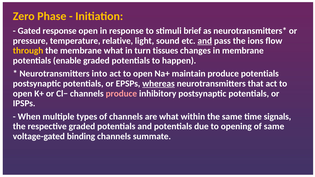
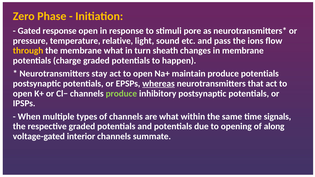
brief: brief -> pore
and at (205, 41) underline: present -> none
tissues: tissues -> sheath
enable: enable -> charge
into: into -> stay
produce at (121, 94) colour: pink -> light green
of same: same -> along
binding: binding -> interior
